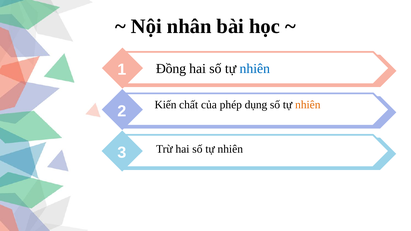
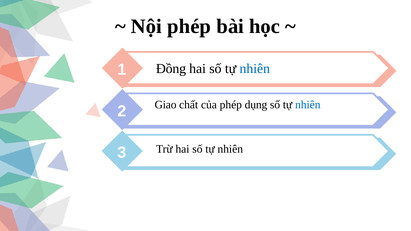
Nội nhân: nhân -> phép
Kiến: Kiến -> Giao
nhiên at (308, 105) colour: orange -> blue
